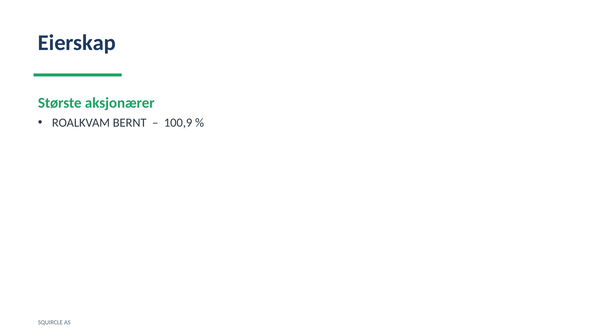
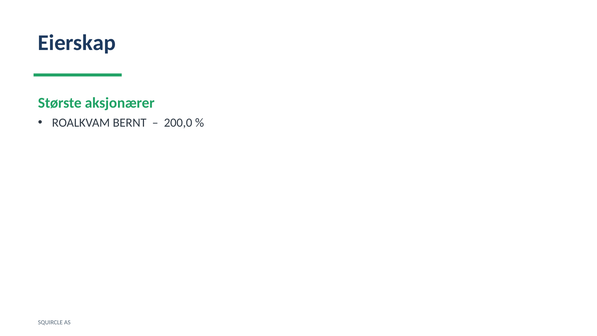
100,9: 100,9 -> 200,0
